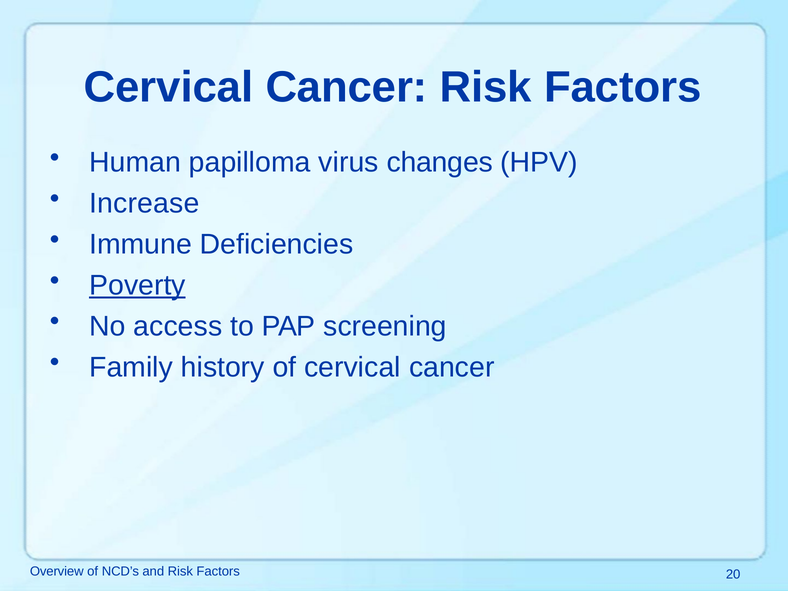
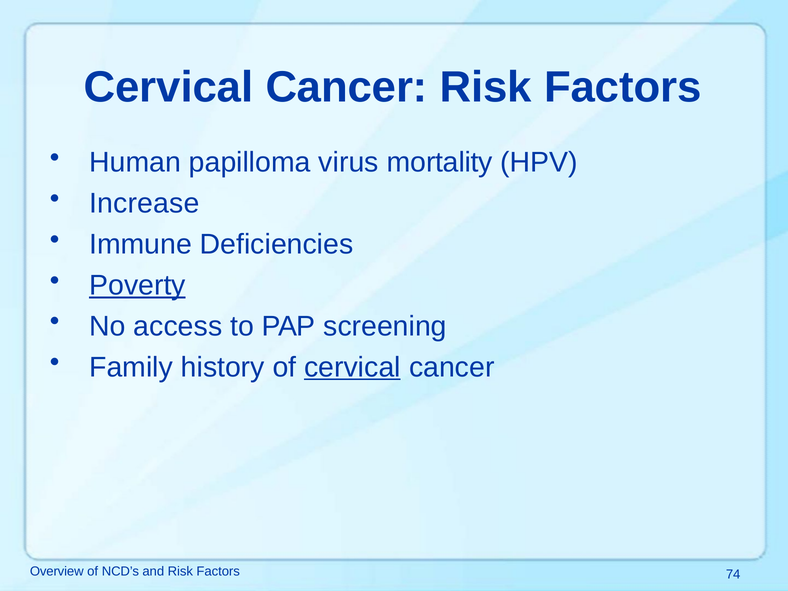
changes: changes -> mortality
cervical at (352, 367) underline: none -> present
20: 20 -> 74
